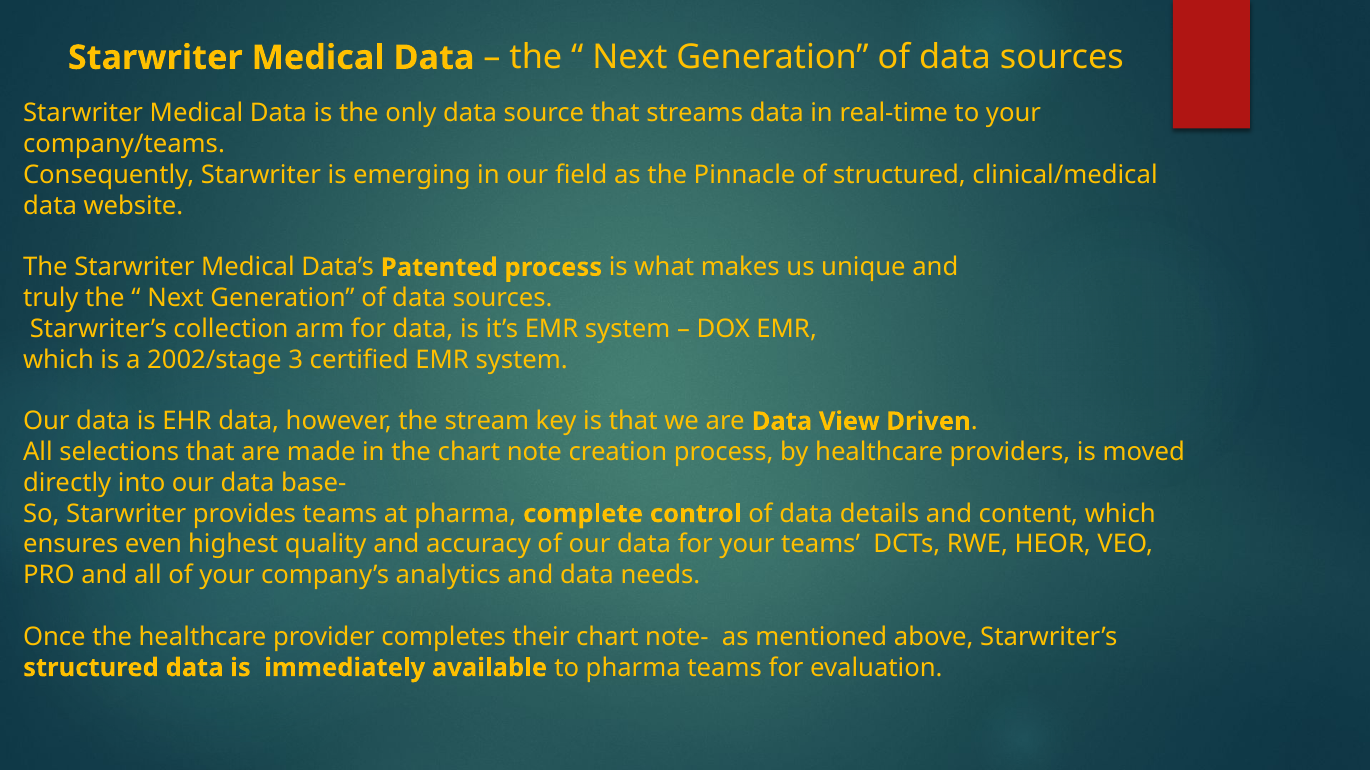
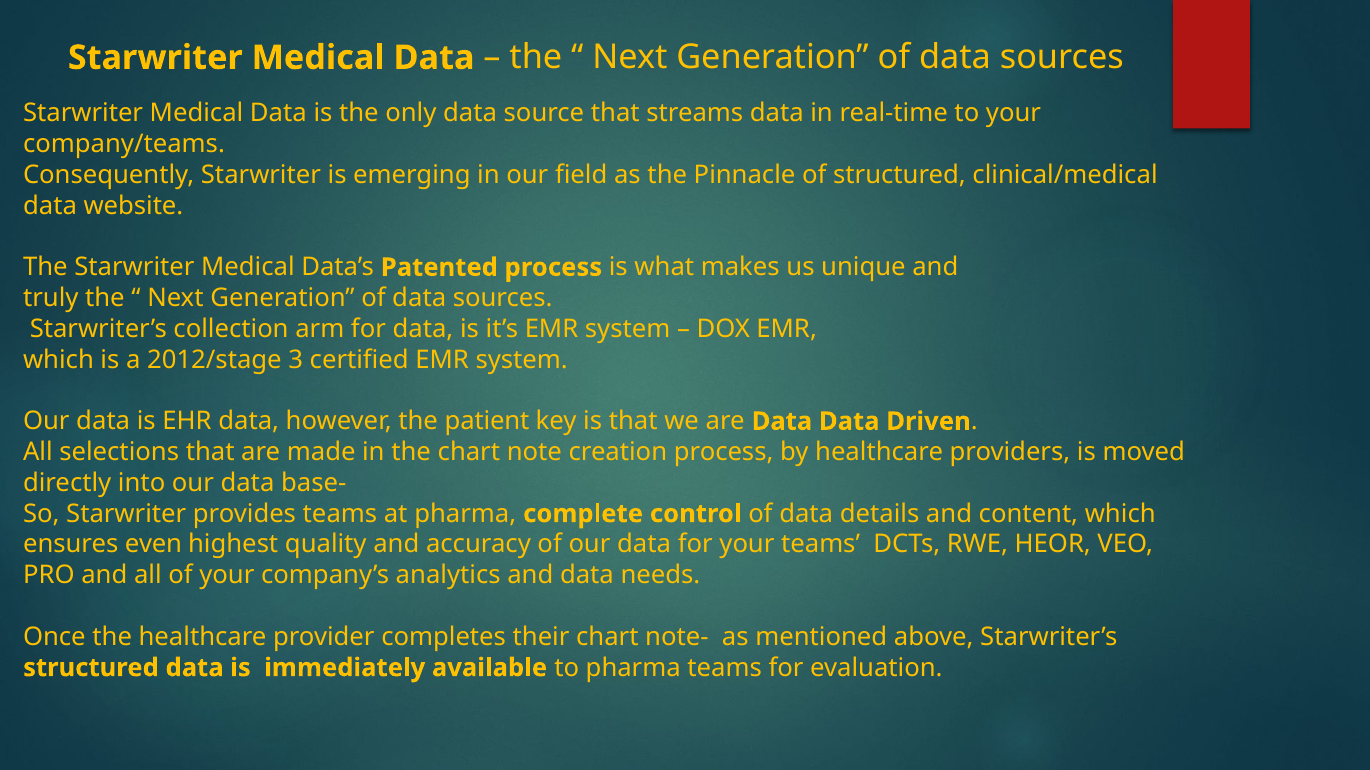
2002/stage: 2002/stage -> 2012/stage
stream: stream -> patient
Data View: View -> Data
